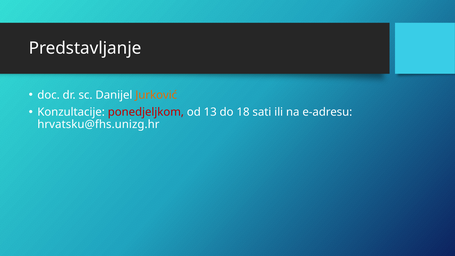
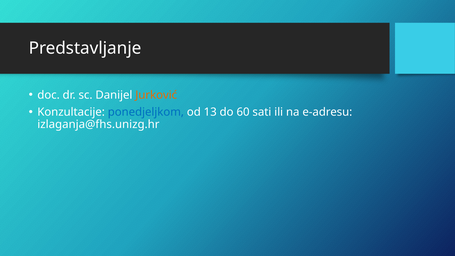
ponedjeljkom colour: red -> blue
18: 18 -> 60
hrvatsku@fhs.unizg.hr: hrvatsku@fhs.unizg.hr -> izlaganja@fhs.unizg.hr
